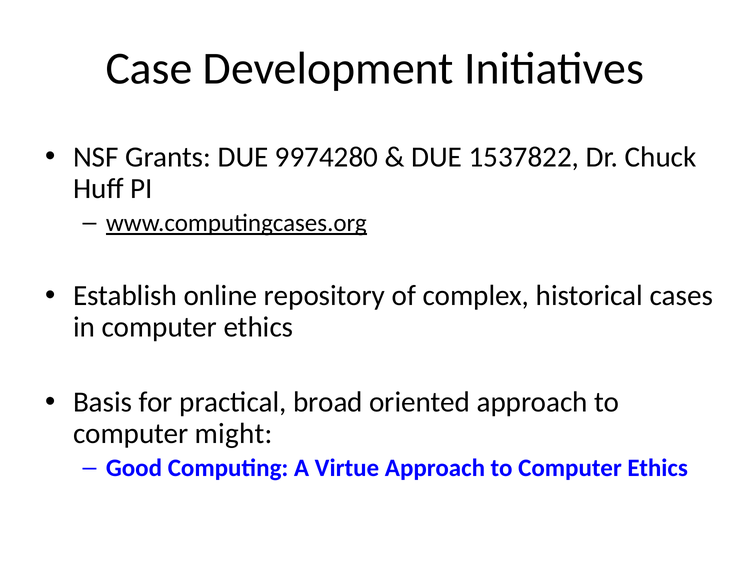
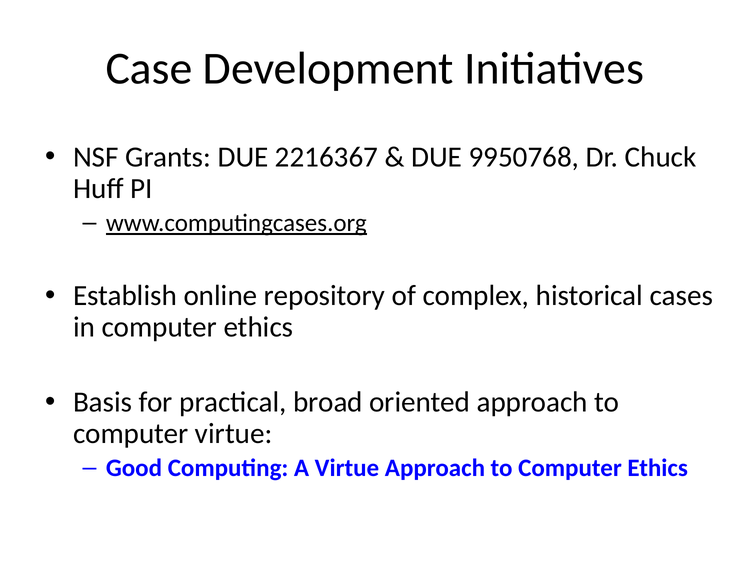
9974280: 9974280 -> 2216367
1537822: 1537822 -> 9950768
computer might: might -> virtue
